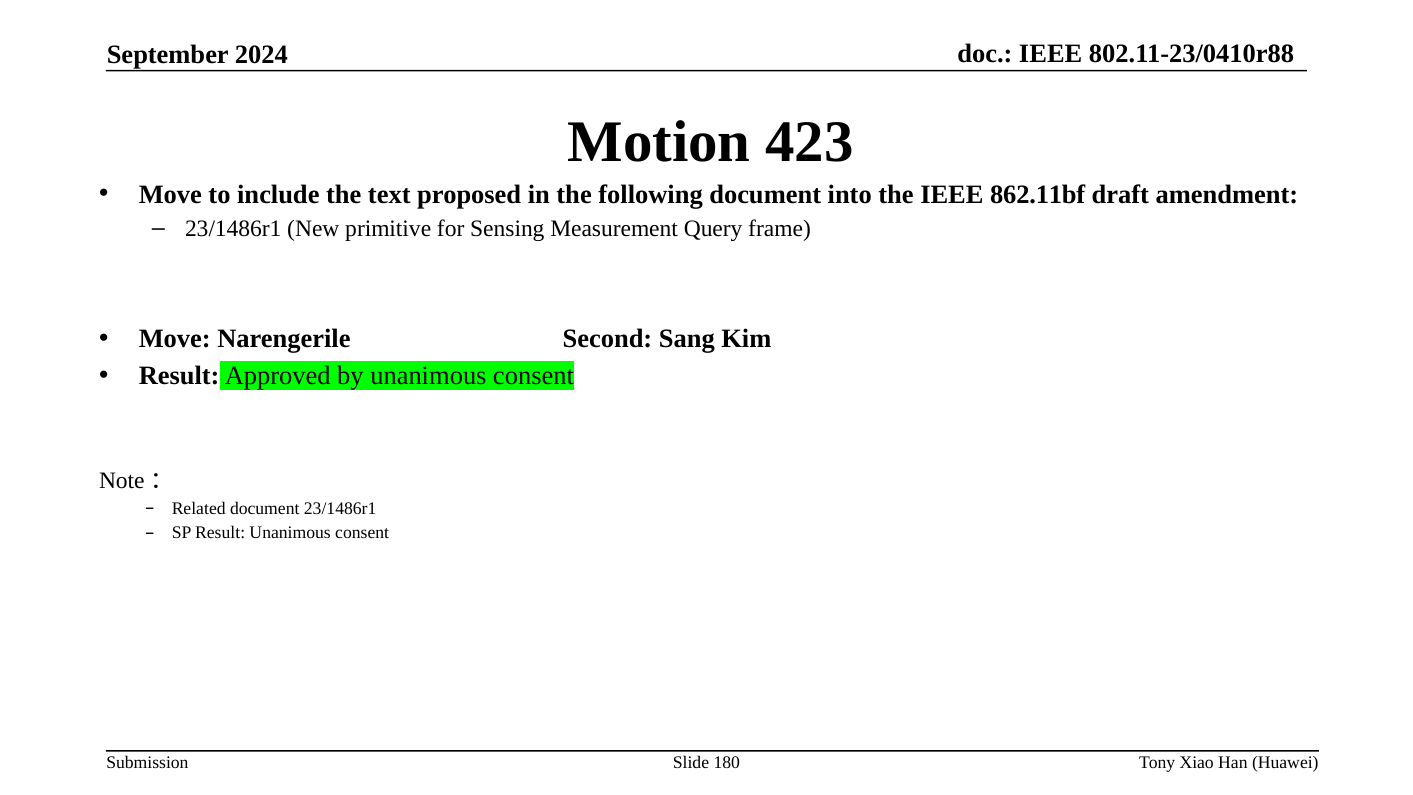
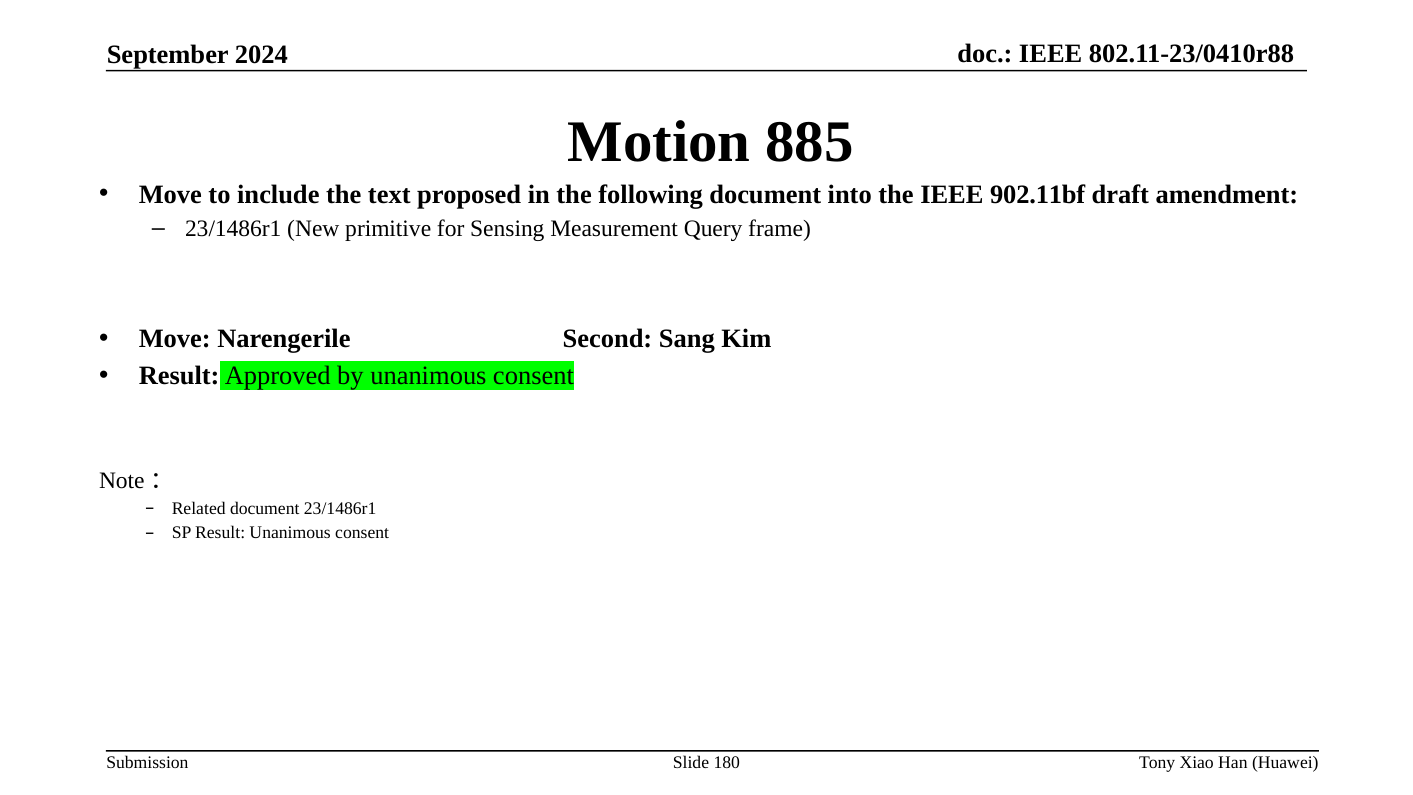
423: 423 -> 885
862.11bf: 862.11bf -> 902.11bf
